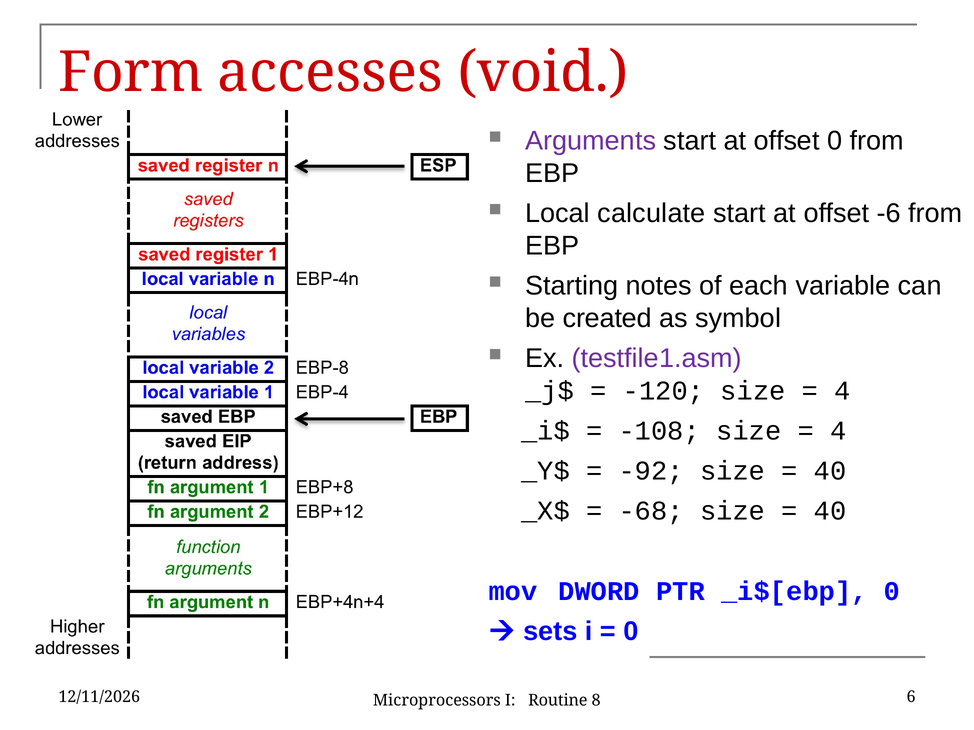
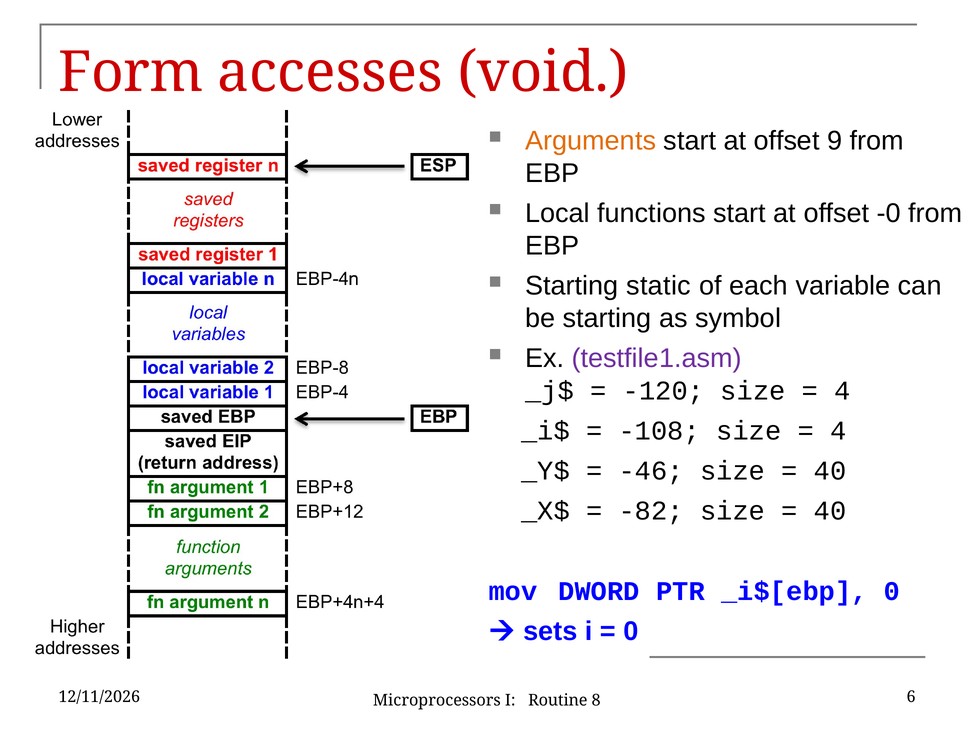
Arguments colour: purple -> orange
offset 0: 0 -> 9
calculate: calculate -> functions
-6: -6 -> -0
notes: notes -> static
be created: created -> starting
-92: -92 -> -46
-68: -68 -> -82
